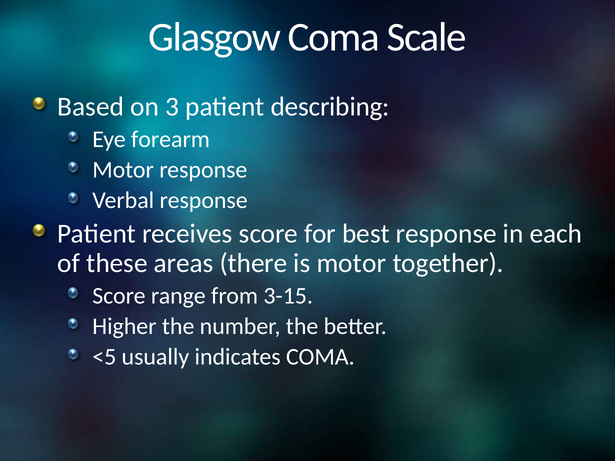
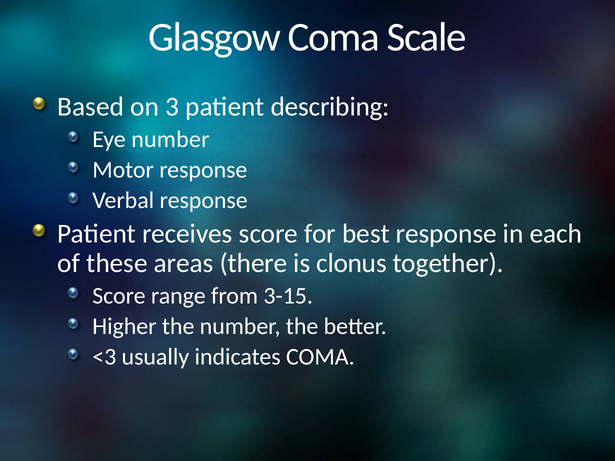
Eye forearm: forearm -> number
is motor: motor -> clonus
<5: <5 -> <3
